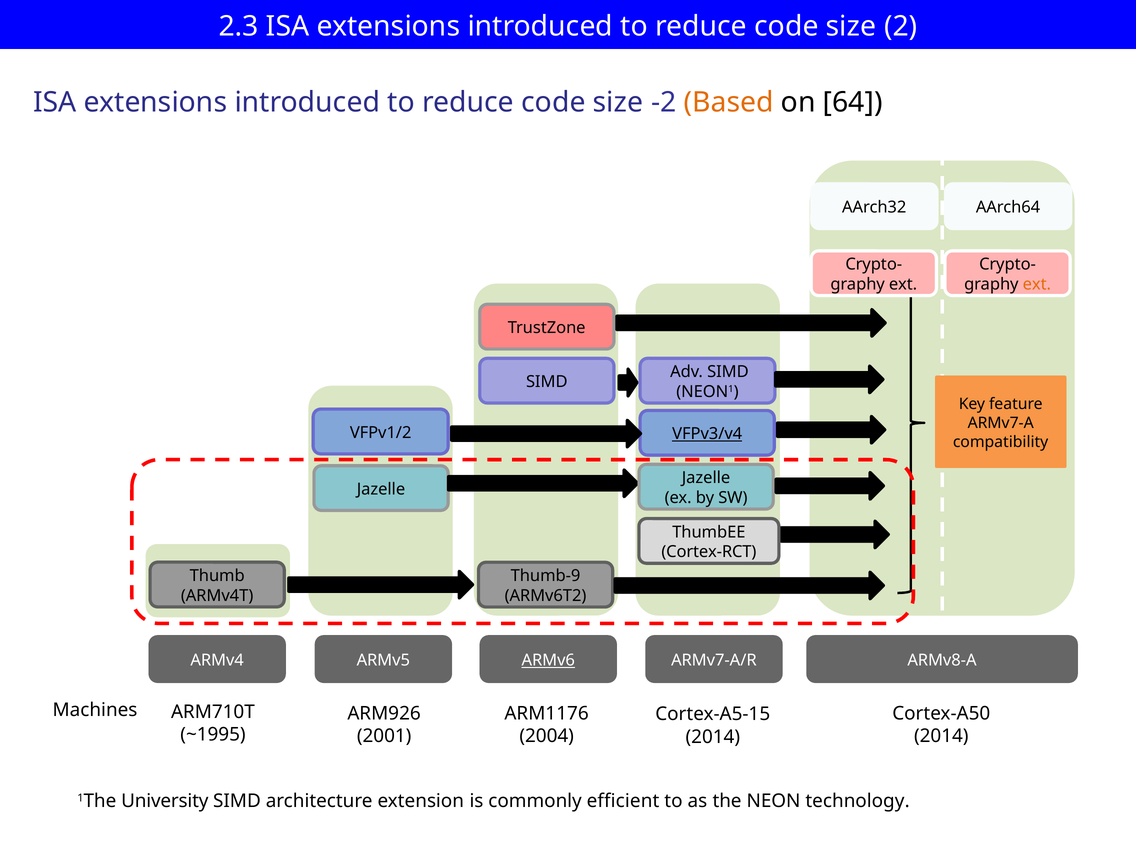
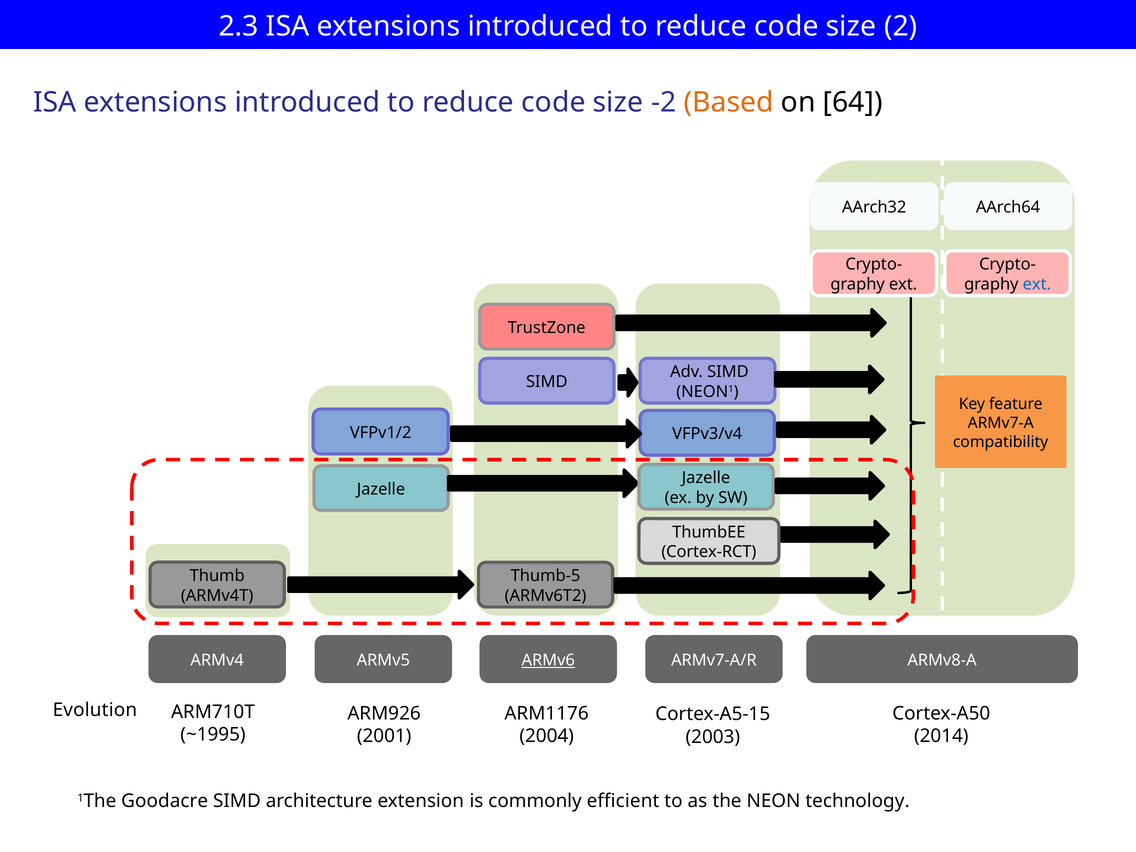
ext at (1037, 284) colour: orange -> blue
VFPv3/v4 underline: present -> none
Thumb-9: Thumb-9 -> Thumb-5
Machines: Machines -> Evolution
2014 at (713, 737): 2014 -> 2003
University: University -> Goodacre
